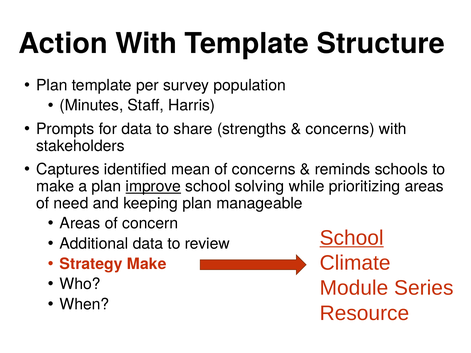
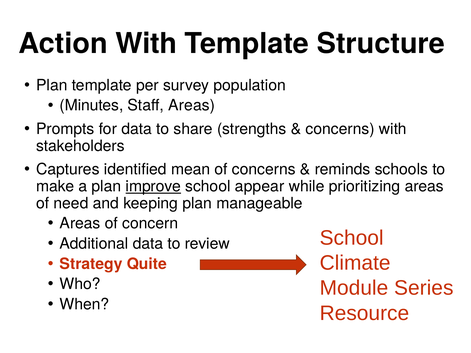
Staff Harris: Harris -> Areas
solving: solving -> appear
School at (352, 238) underline: present -> none
Strategy Make: Make -> Quite
